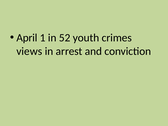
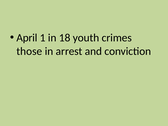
52: 52 -> 18
views: views -> those
